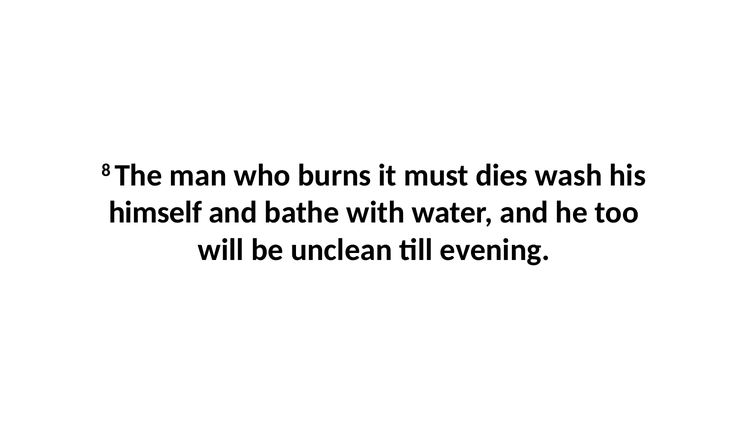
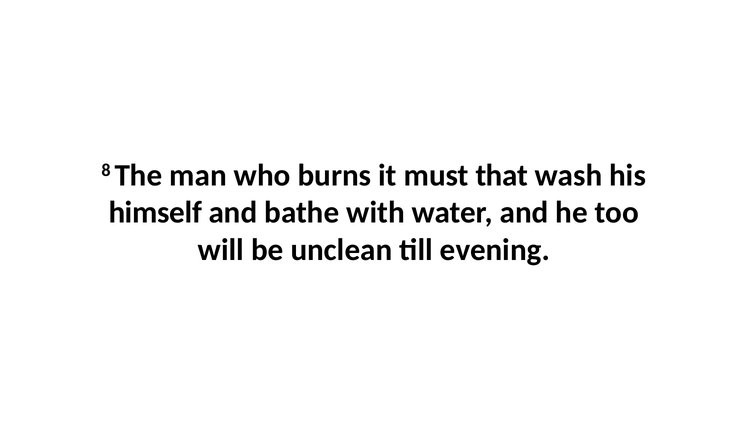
dies: dies -> that
